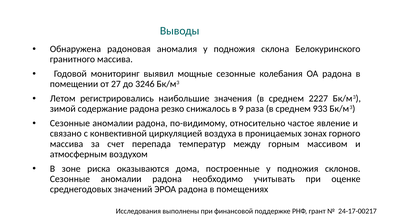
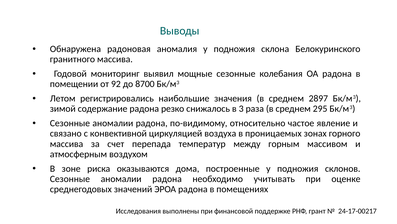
27: 27 -> 92
3246: 3246 -> 8700
2227: 2227 -> 2897
9: 9 -> 3
933: 933 -> 295
